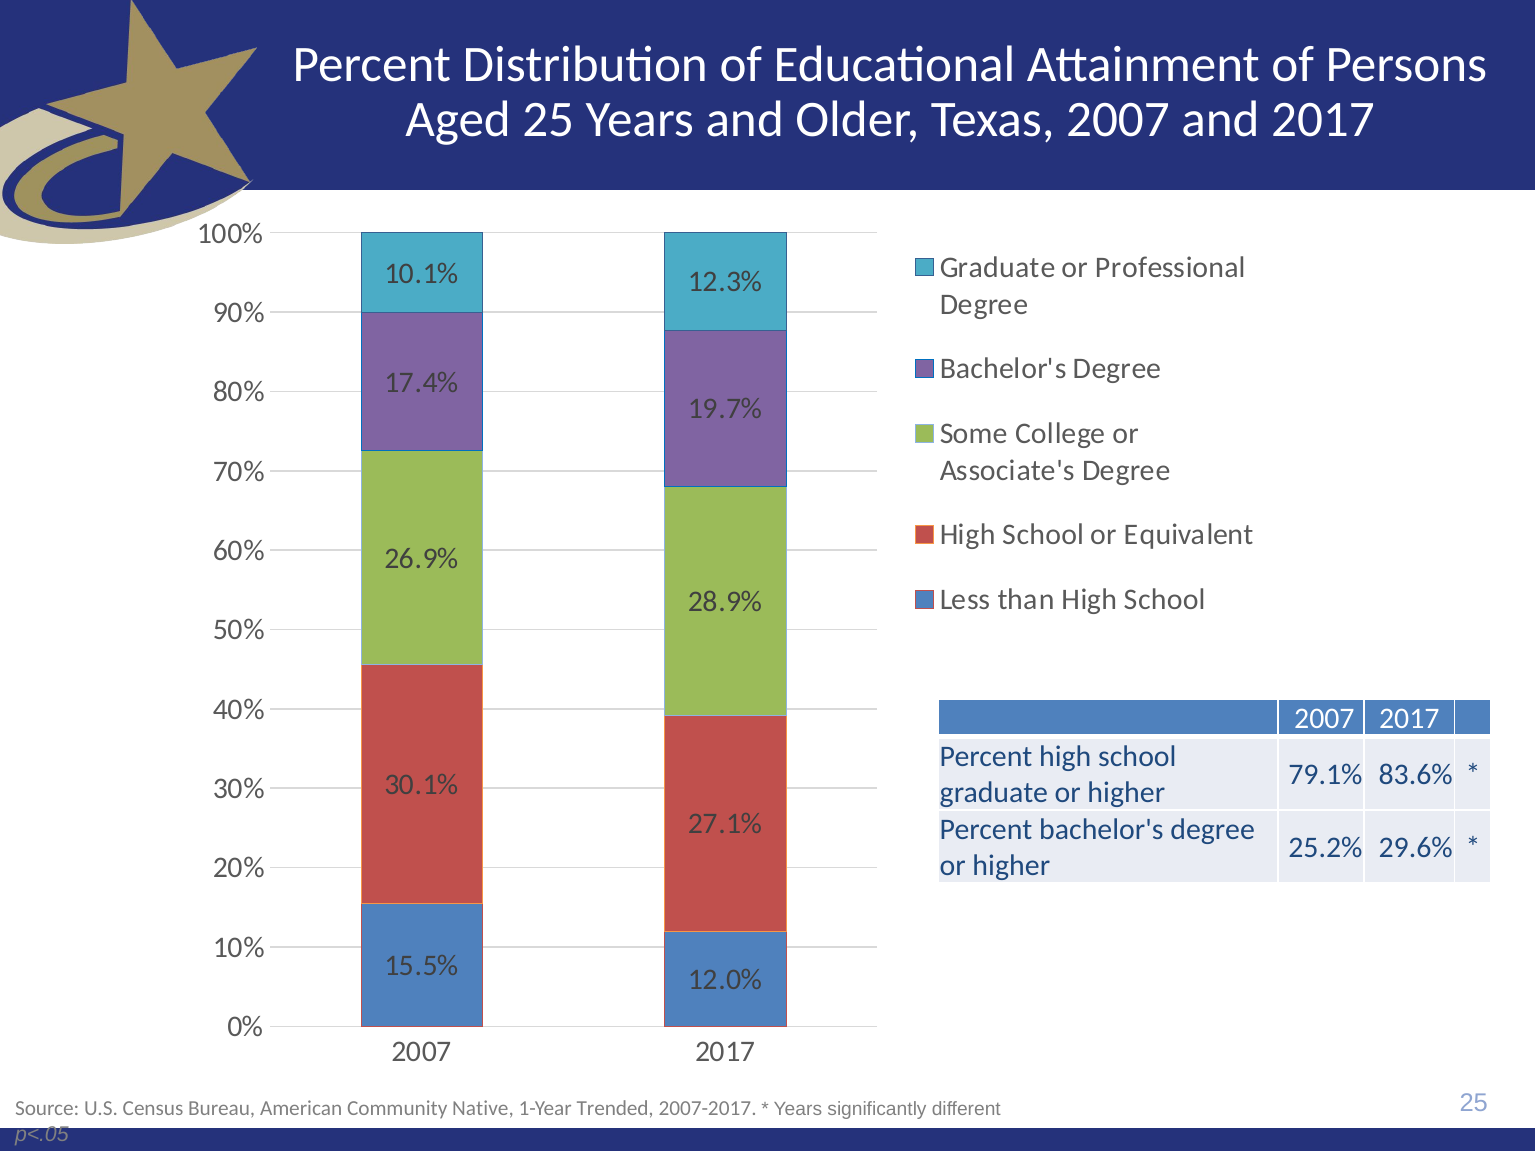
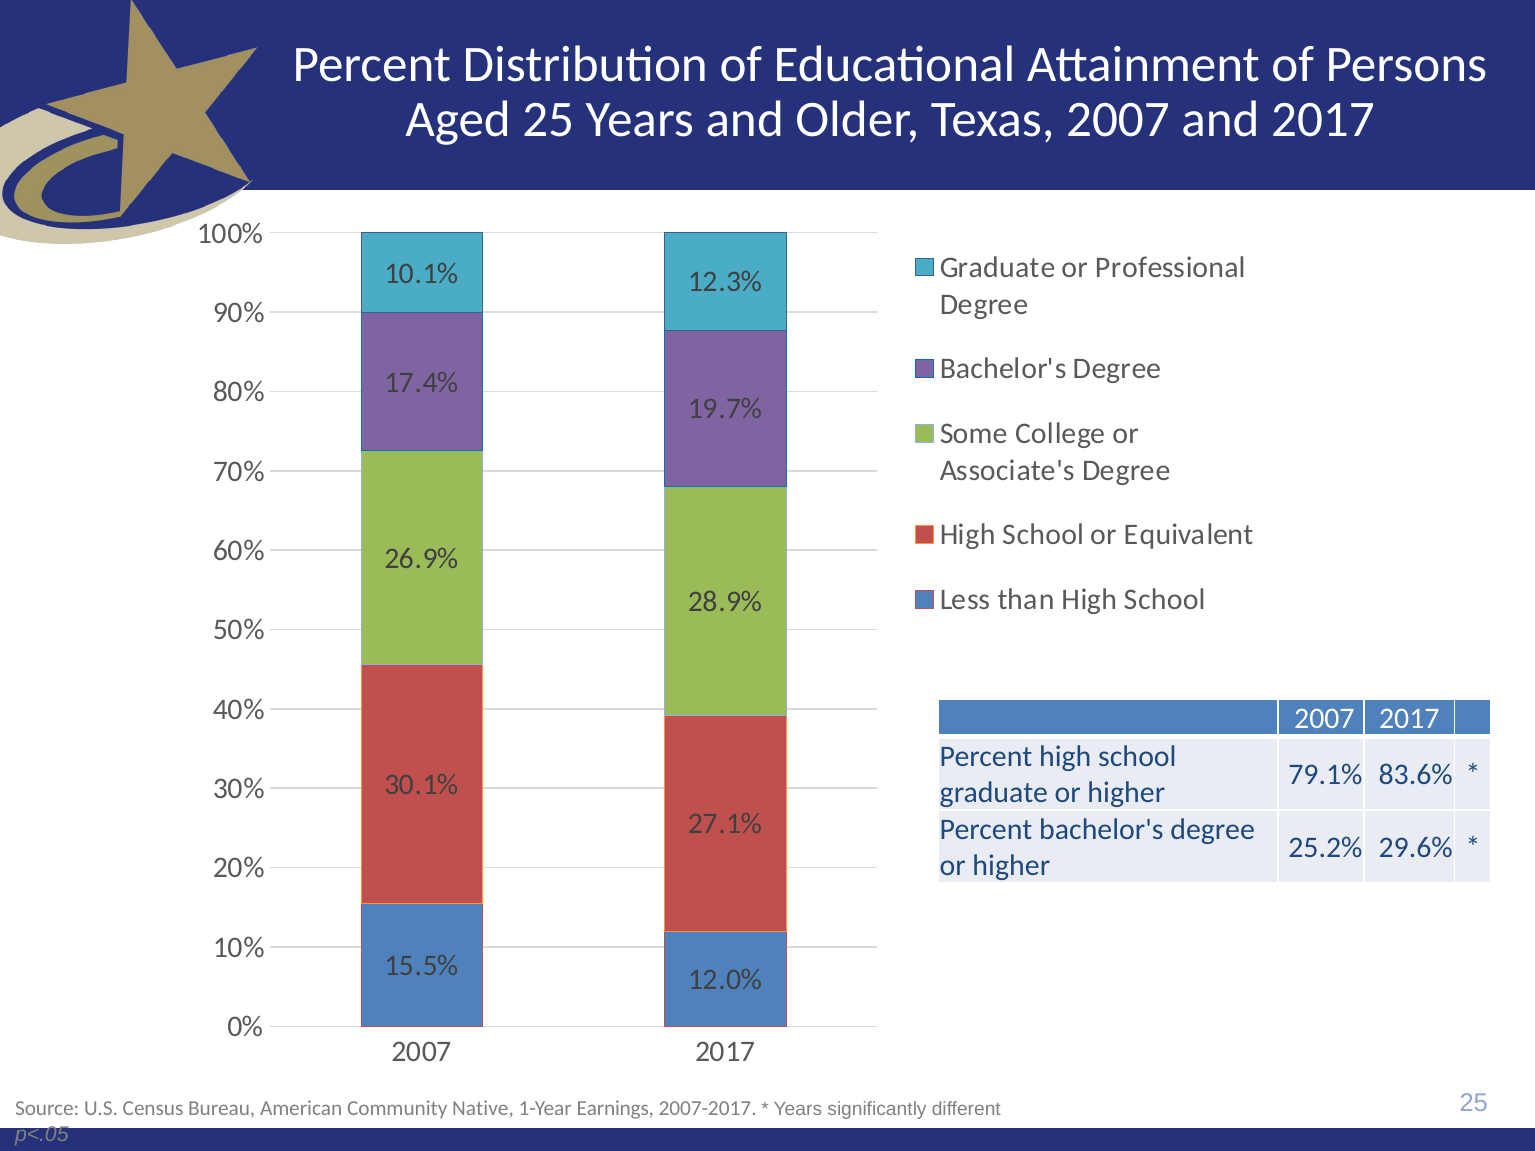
Trended: Trended -> Earnings
